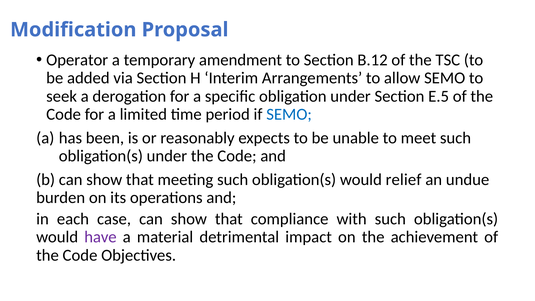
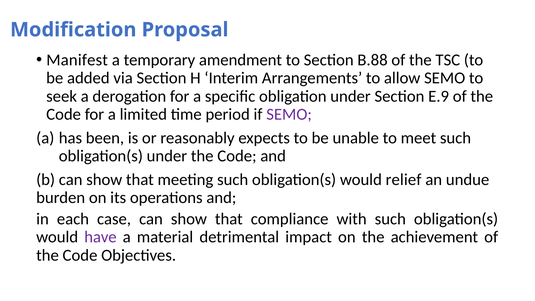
Operator: Operator -> Manifest
B.12: B.12 -> B.88
E.5: E.5 -> E.9
SEMO at (289, 114) colour: blue -> purple
